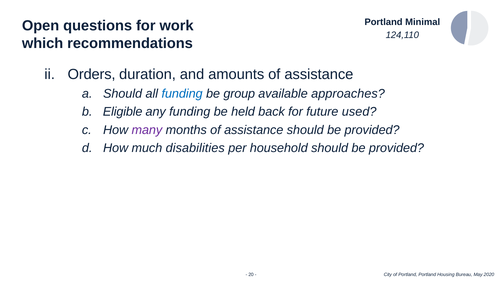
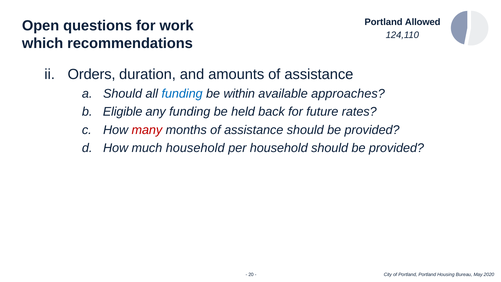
Minimal: Minimal -> Allowed
group: group -> within
used: used -> rates
many colour: purple -> red
much disabilities: disabilities -> household
